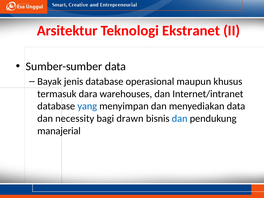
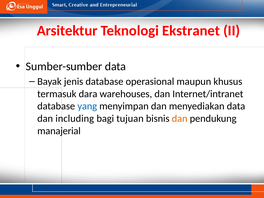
necessity: necessity -> including
drawn: drawn -> tujuan
dan at (180, 119) colour: blue -> orange
